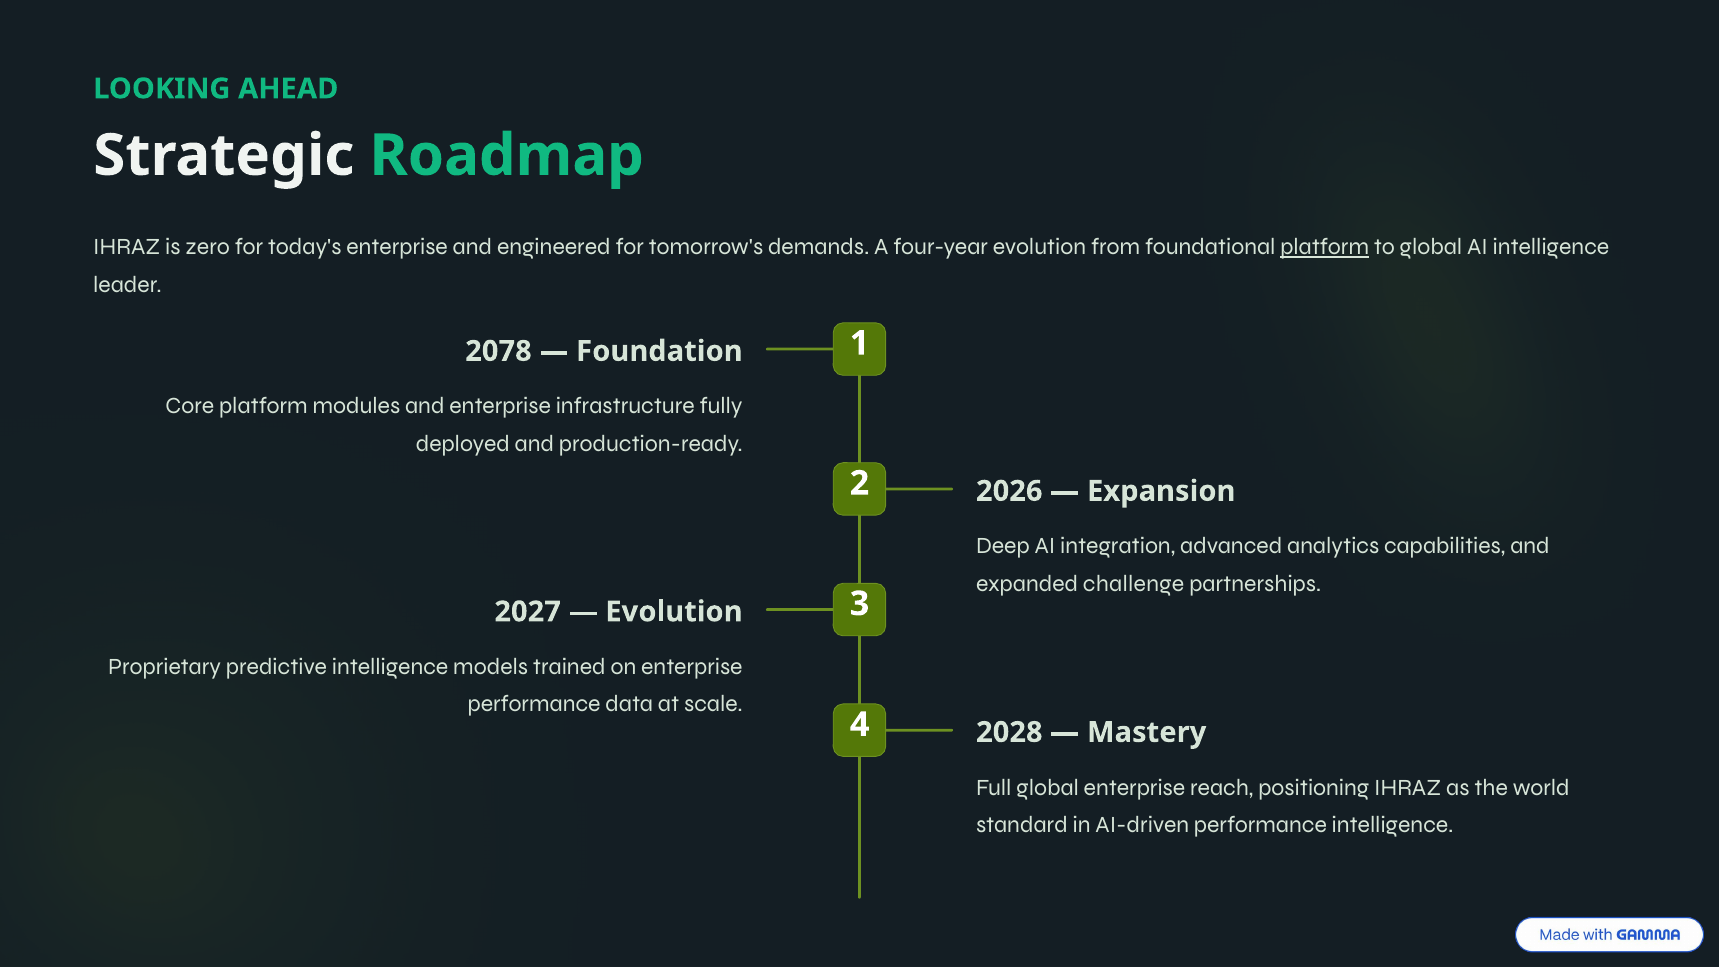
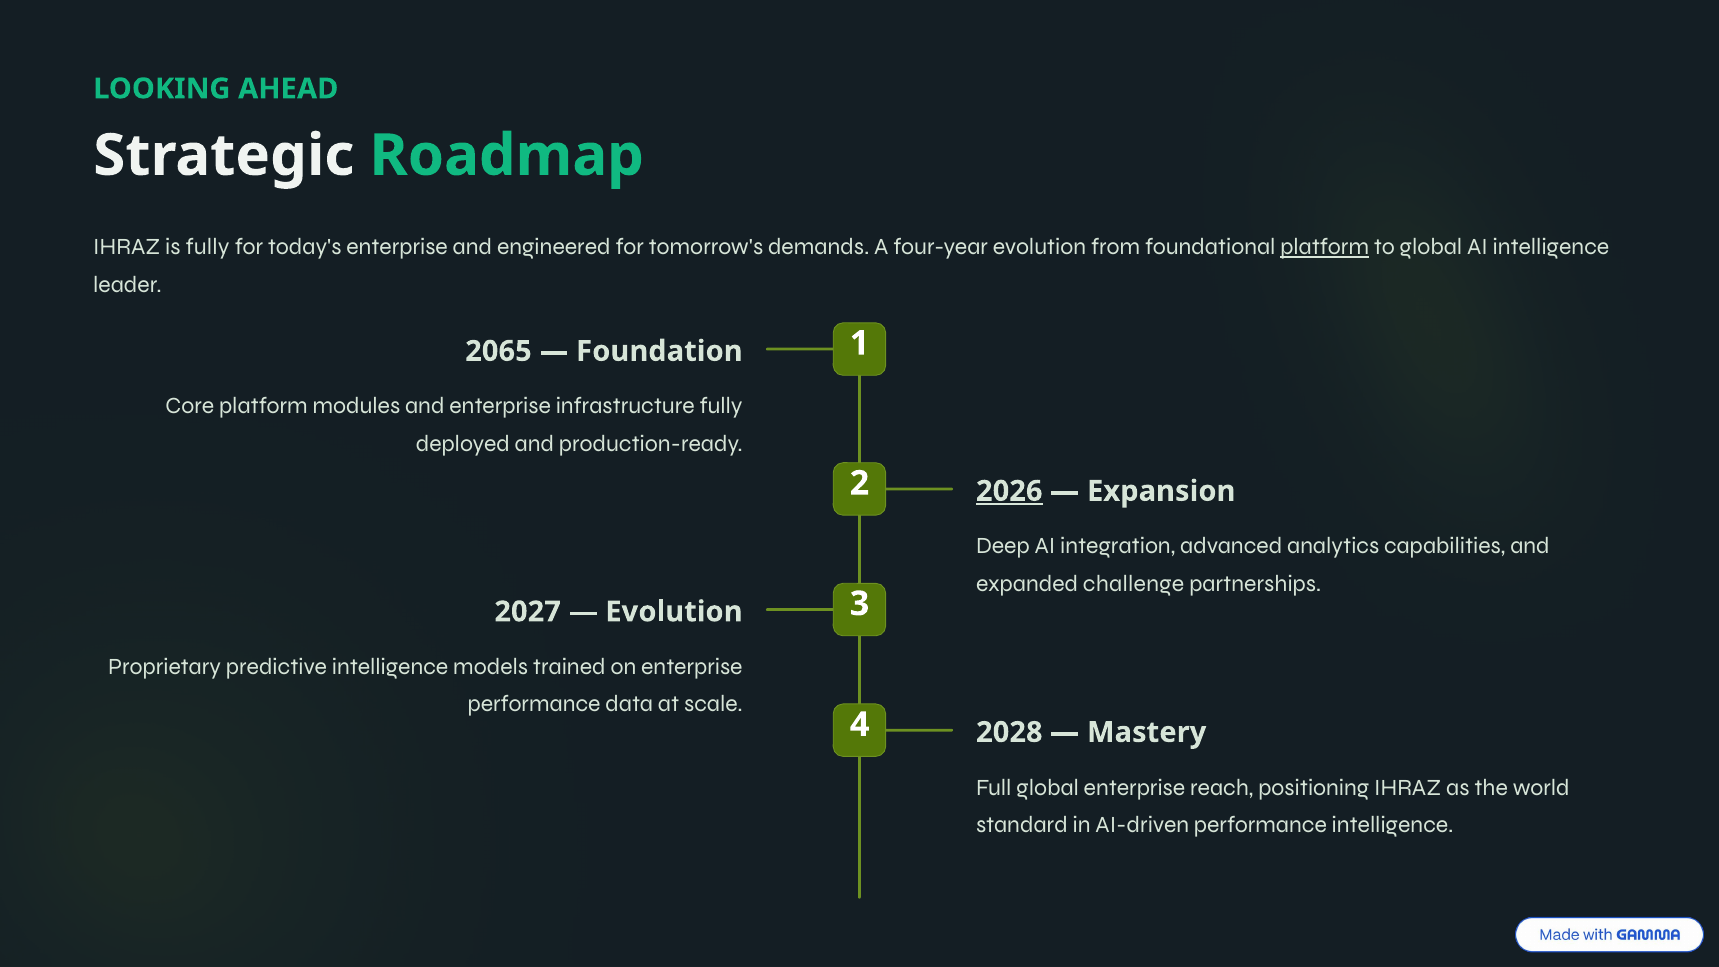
is zero: zero -> fully
2078: 2078 -> 2065
2026 underline: none -> present
